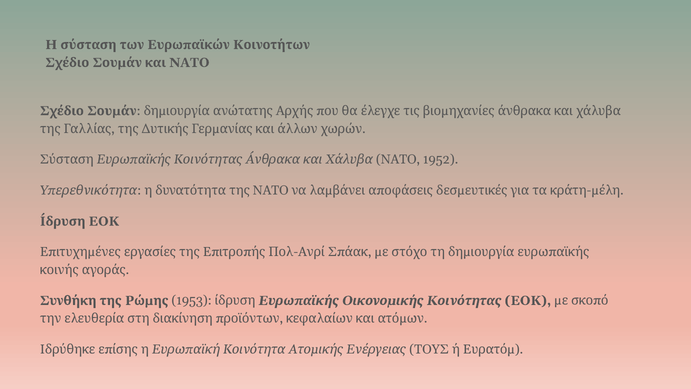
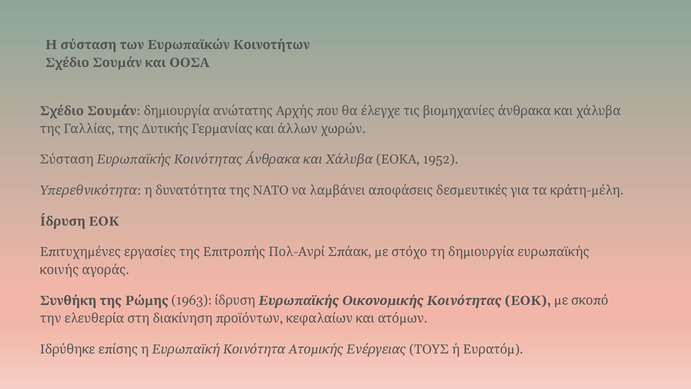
NATO at (189, 63): NATO -> ΟΟΣΑ
NATO at (398, 160): NATO -> ΕΟΚΑ
1953: 1953 -> 1963
